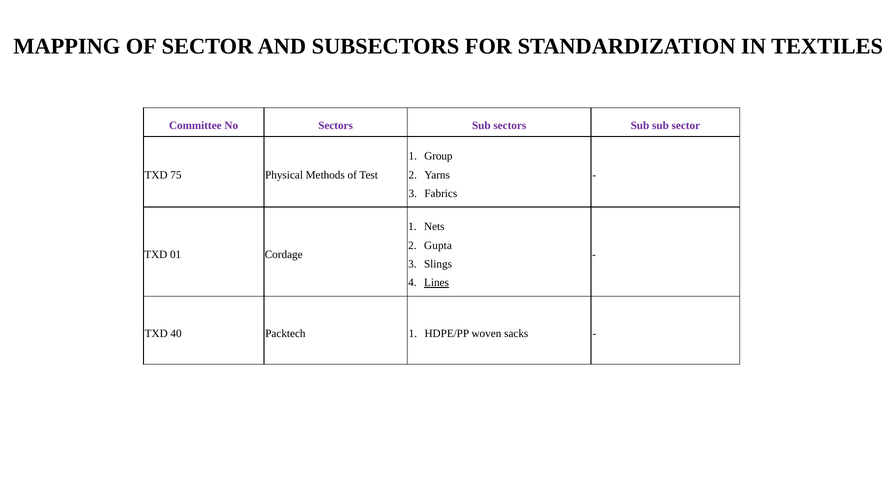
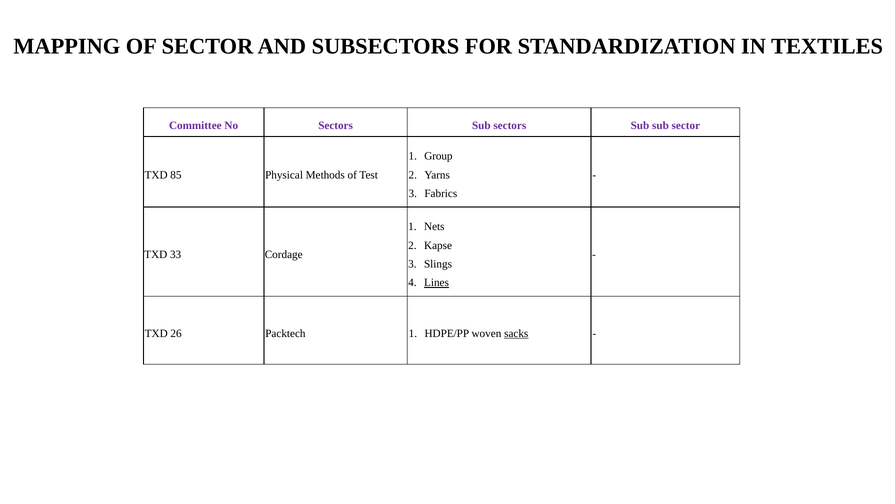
75: 75 -> 85
Gupta: Gupta -> Kapse
01: 01 -> 33
40: 40 -> 26
sacks underline: none -> present
